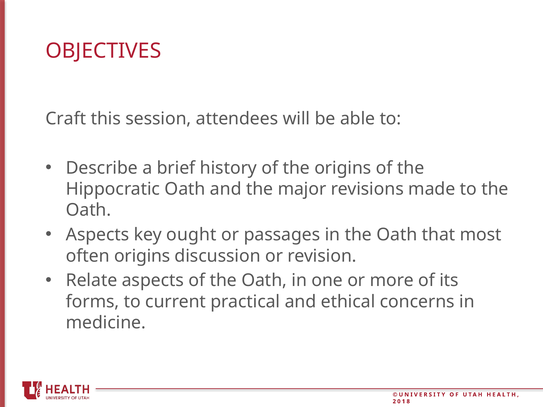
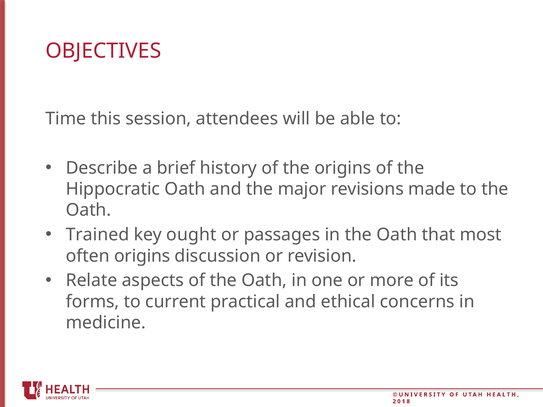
Craft: Craft -> Time
Aspects at (98, 235): Aspects -> Trained
